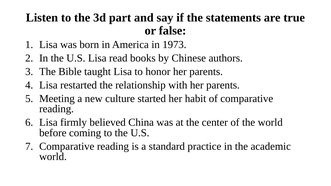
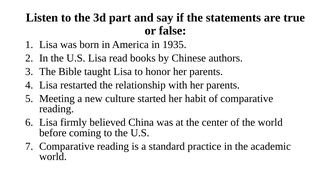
1973: 1973 -> 1935
